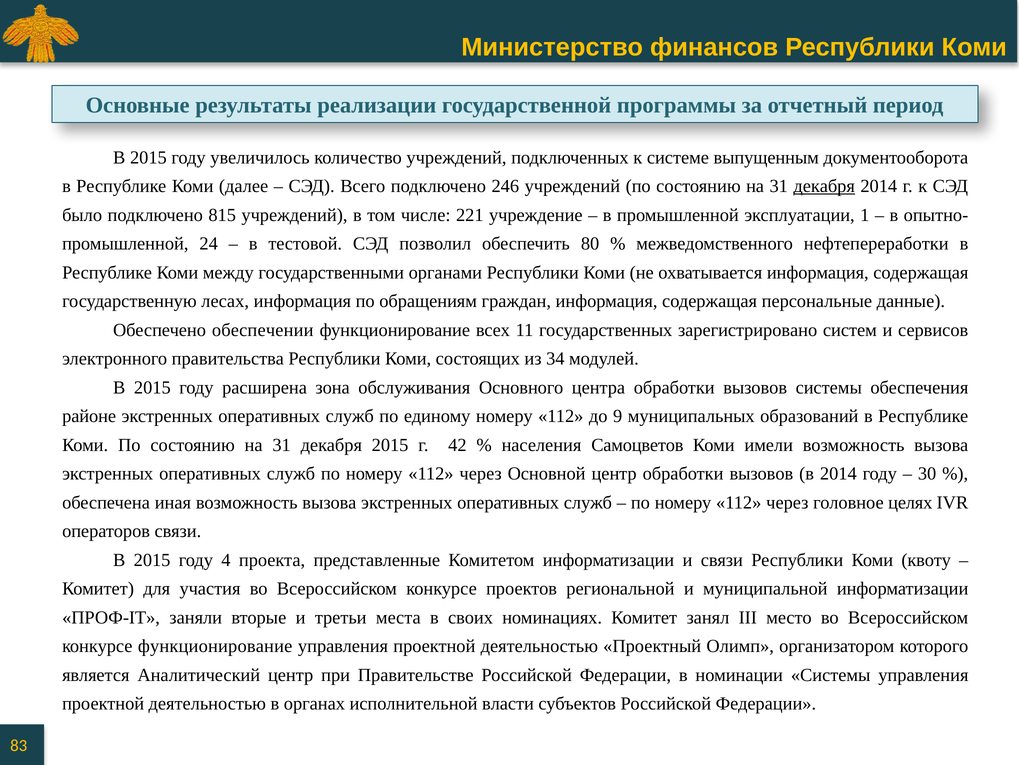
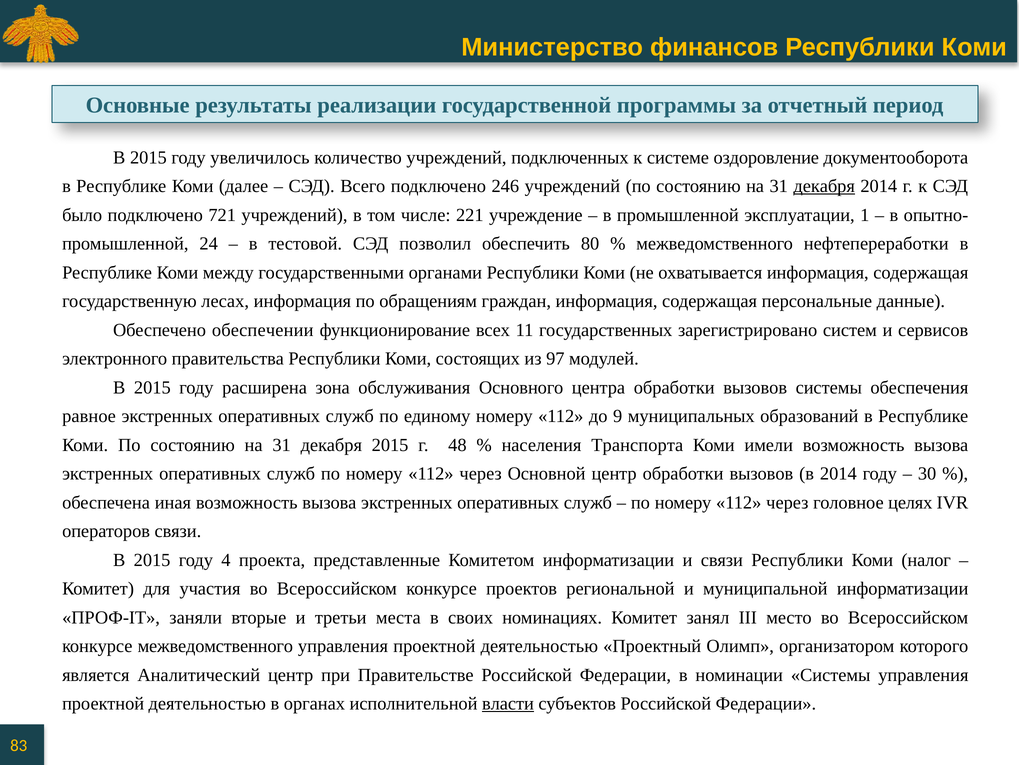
выпущенным: выпущенным -> оздоровление
815: 815 -> 721
34: 34 -> 97
районе: районе -> равное
42: 42 -> 48
Самоцветов: Самоцветов -> Транспорта
квоту: квоту -> налог
конкурсе функционирование: функционирование -> межведомственного
власти underline: none -> present
